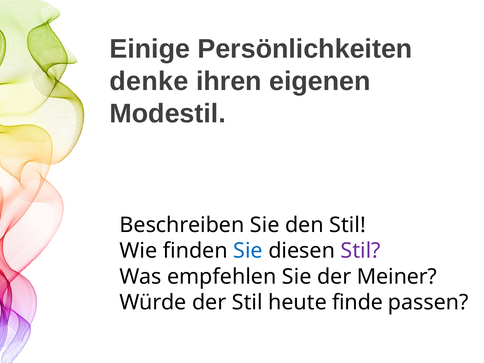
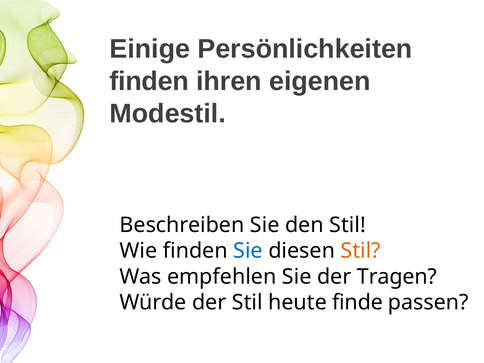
denke at (149, 81): denke -> finden
Stil at (361, 251) colour: purple -> orange
Meiner: Meiner -> Tragen
